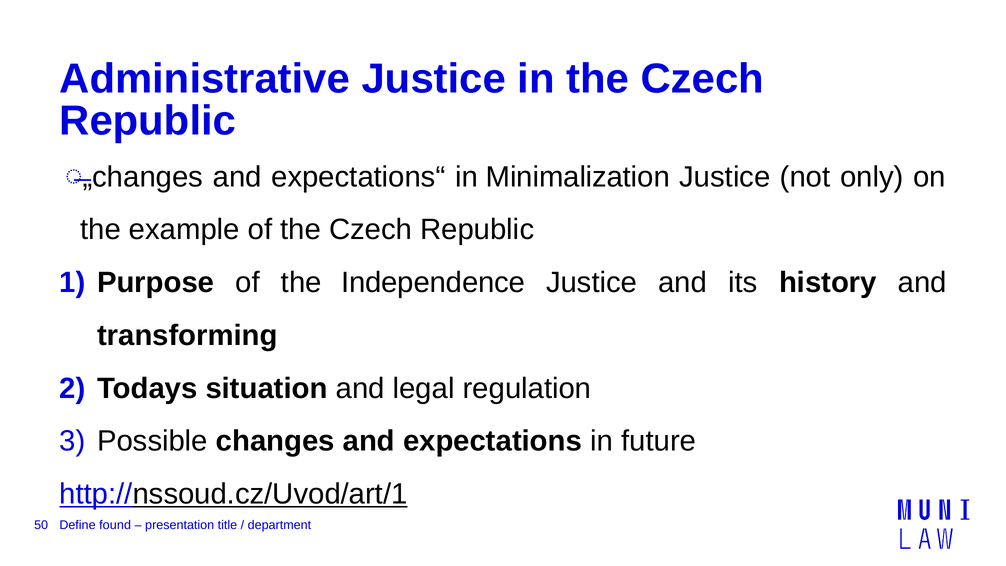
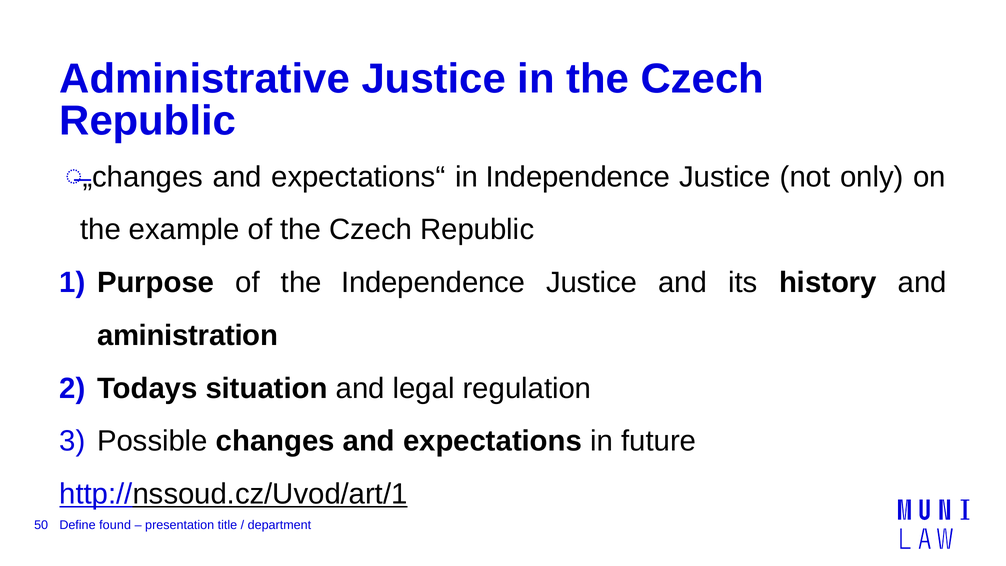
in Minimalization: Minimalization -> Independence
transforming: transforming -> aministration
